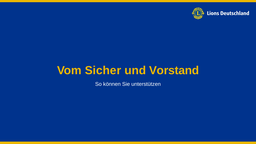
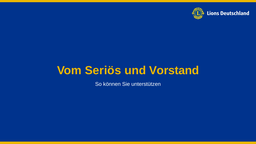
Sicher: Sicher -> Seriös
